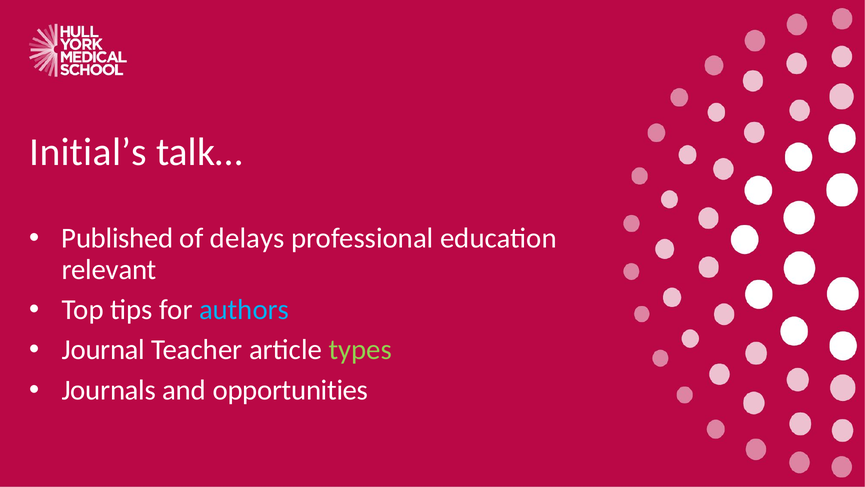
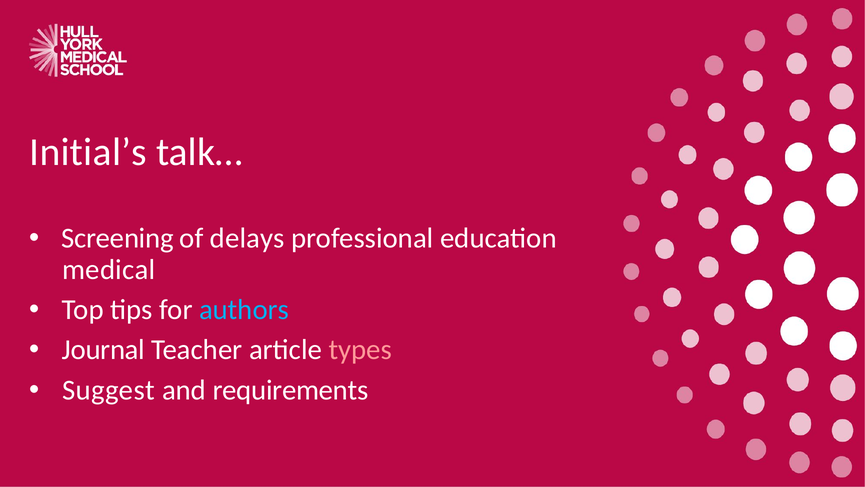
Published: Published -> Screening
relevant: relevant -> medical
types colour: light green -> pink
Journals: Journals -> Suggest
opportunities: opportunities -> requirements
